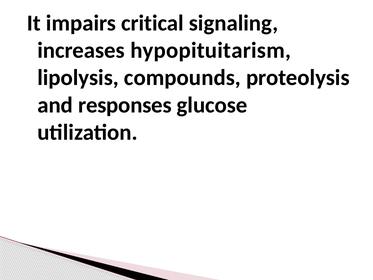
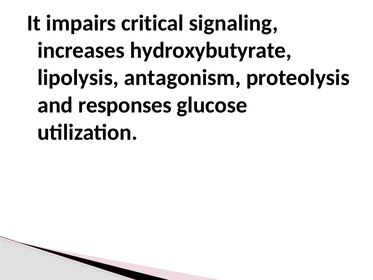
hypopituitarism: hypopituitarism -> hydroxybutyrate
compounds: compounds -> antagonism
